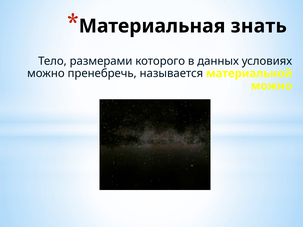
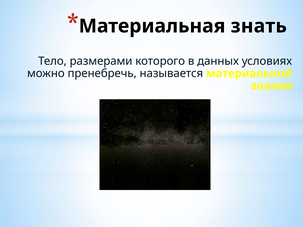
можно at (271, 86): можно -> знания
